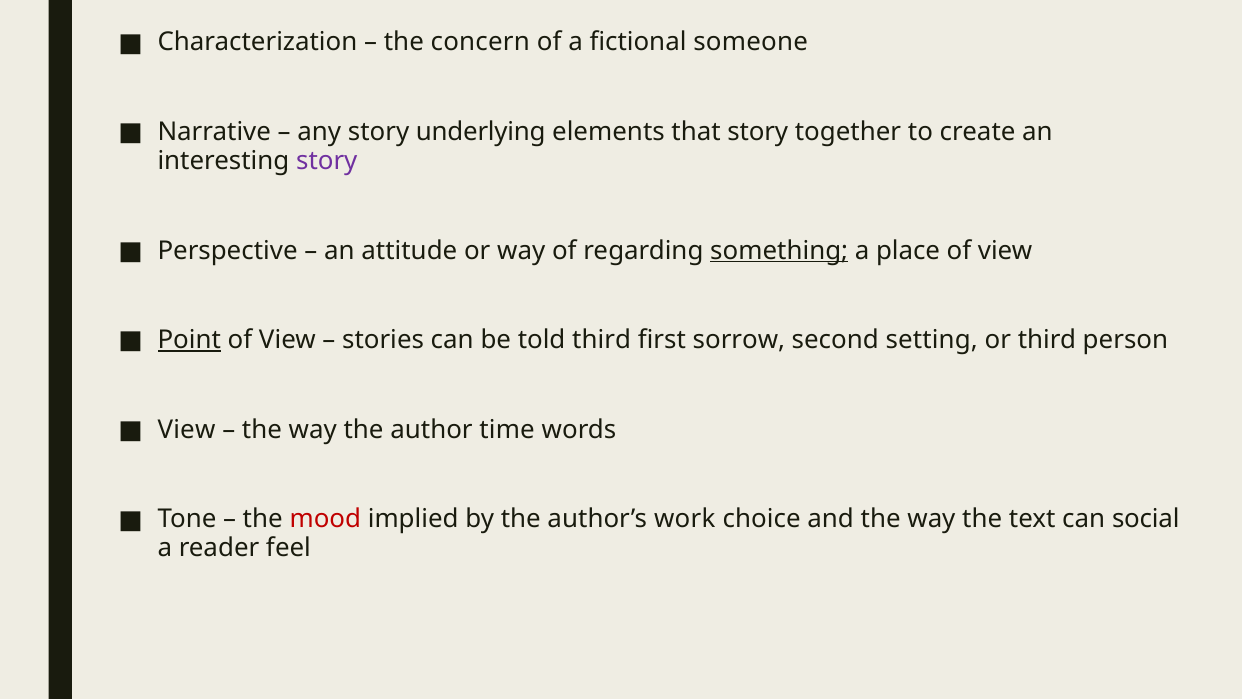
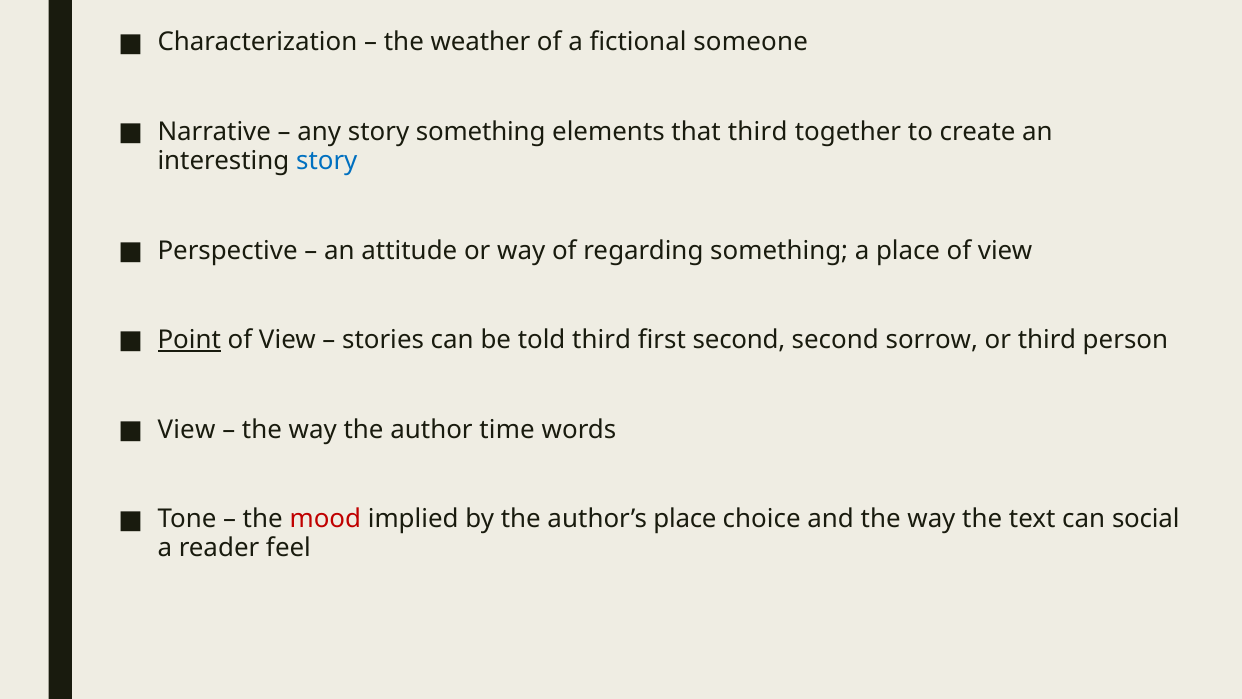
concern: concern -> weather
story underlying: underlying -> something
that story: story -> third
story at (327, 161) colour: purple -> blue
something at (779, 250) underline: present -> none
first sorrow: sorrow -> second
setting: setting -> sorrow
author’s work: work -> place
